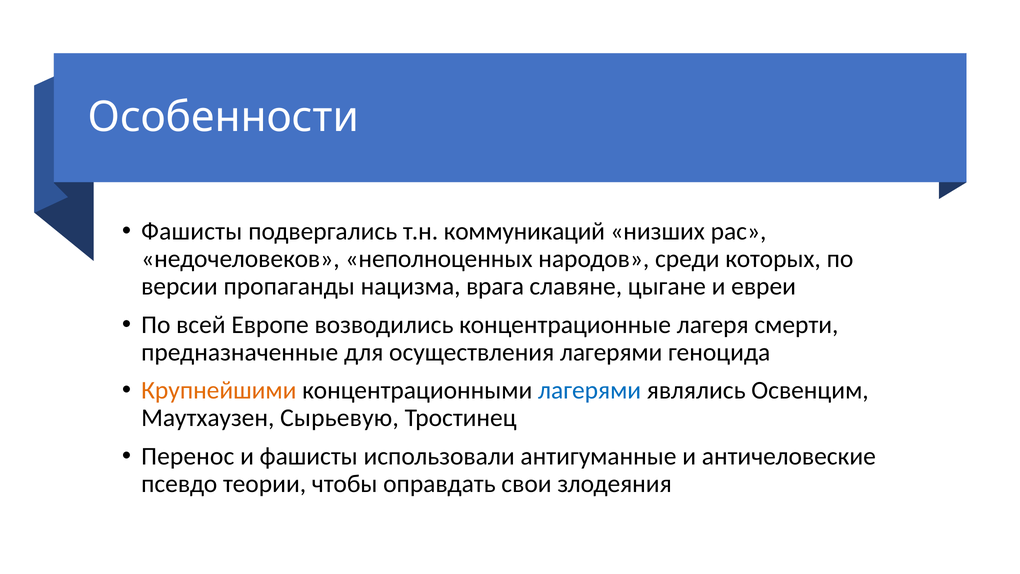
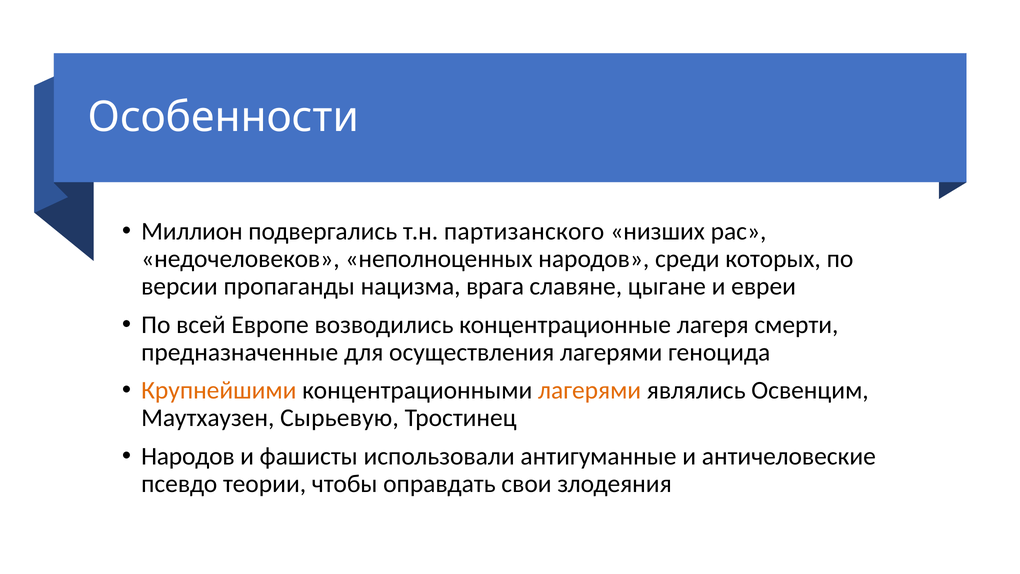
Фашисты at (192, 231): Фашисты -> Миллион
коммуникаций: коммуникаций -> партизанского
лагерями at (590, 390) colour: blue -> orange
Перенос at (188, 456): Перенос -> Народов
